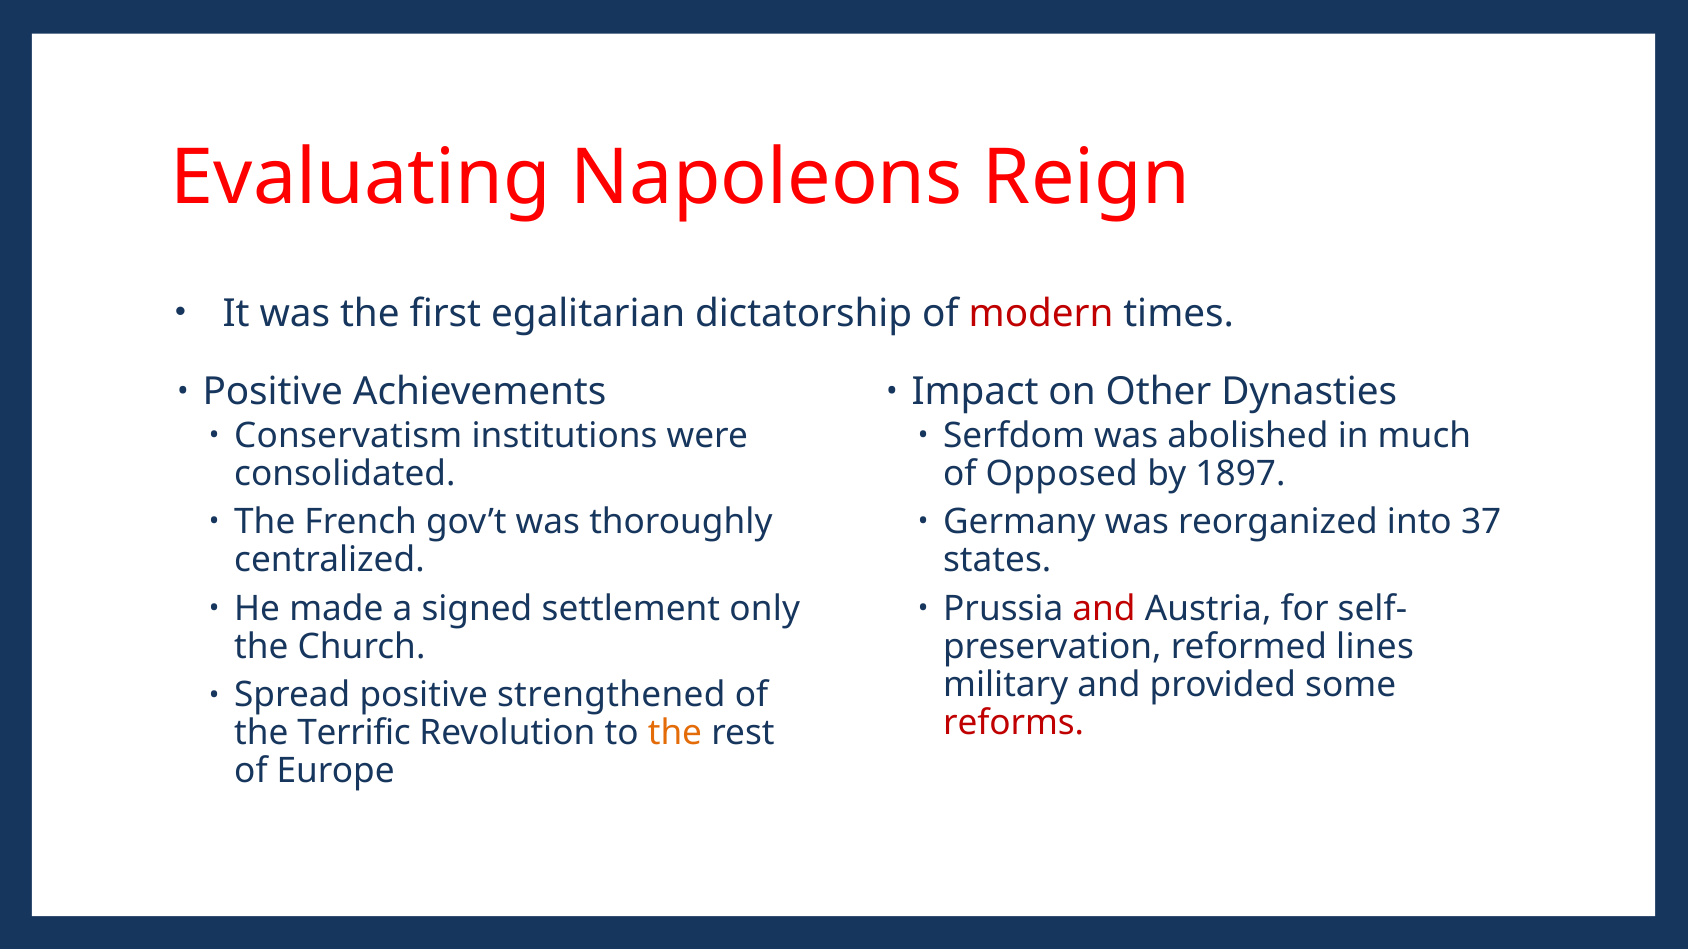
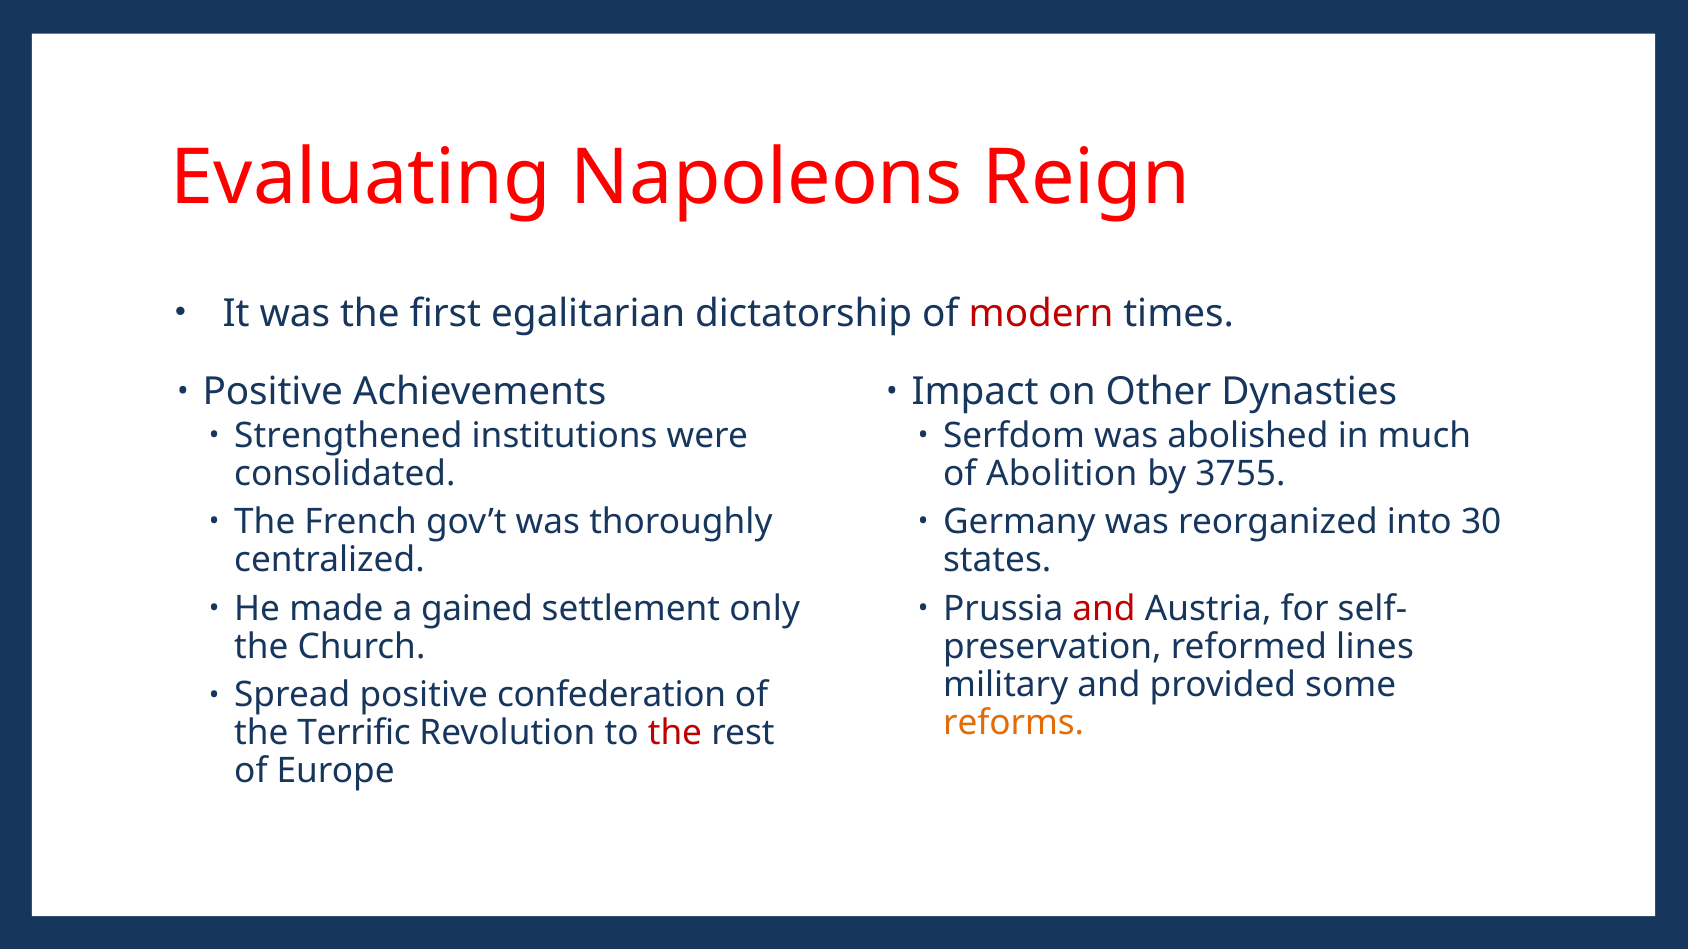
Conservatism: Conservatism -> Strengthened
Opposed: Opposed -> Abolition
1897: 1897 -> 3755
37: 37 -> 30
signed: signed -> gained
strengthened: strengthened -> confederation
reforms colour: red -> orange
the at (675, 734) colour: orange -> red
